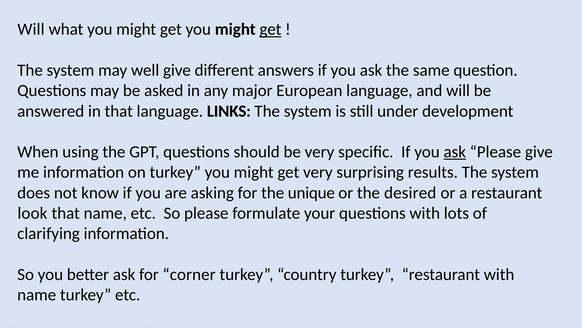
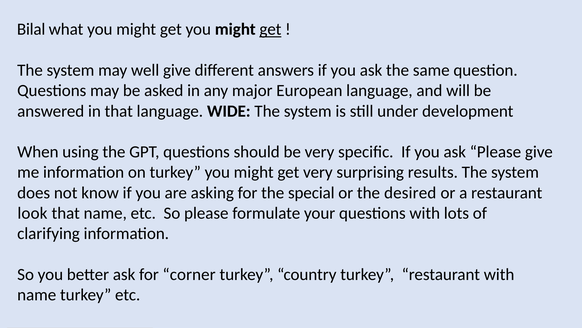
Will at (31, 29): Will -> Bilal
LINKS: LINKS -> WIDE
ask at (455, 152) underline: present -> none
unique: unique -> special
